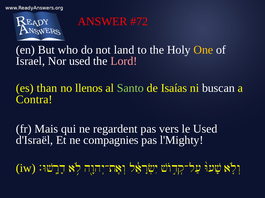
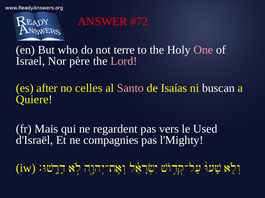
land: land -> terre
One colour: yellow -> pink
Nor used: used -> père
than: than -> after
llenos: llenos -> celles
Santo colour: light green -> pink
Contra: Contra -> Quiere
